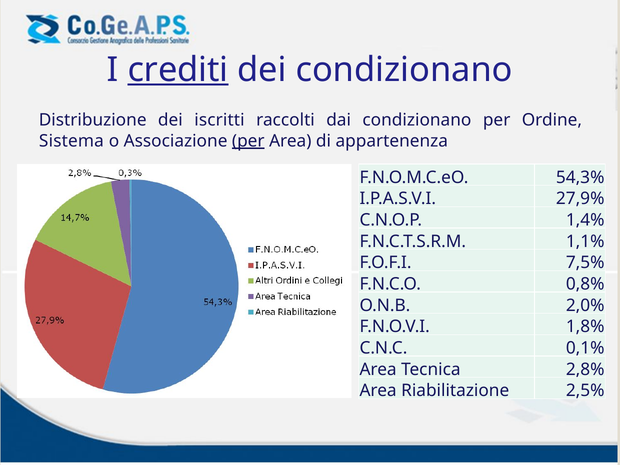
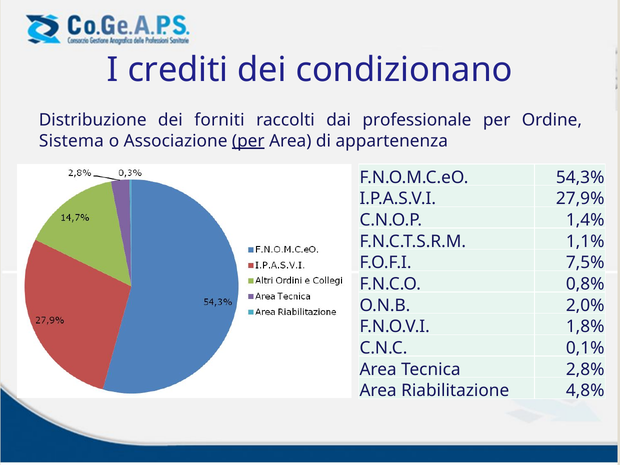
crediti underline: present -> none
iscritti: iscritti -> forniti
dai condizionano: condizionano -> professionale
2,5%: 2,5% -> 4,8%
